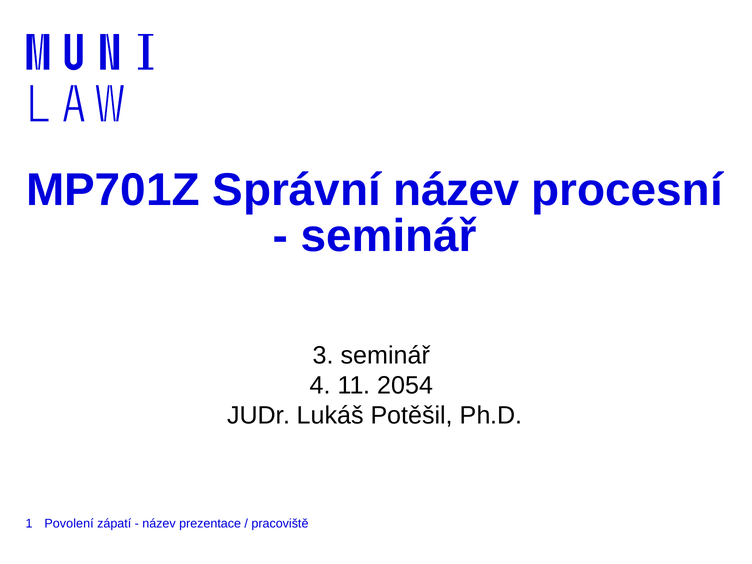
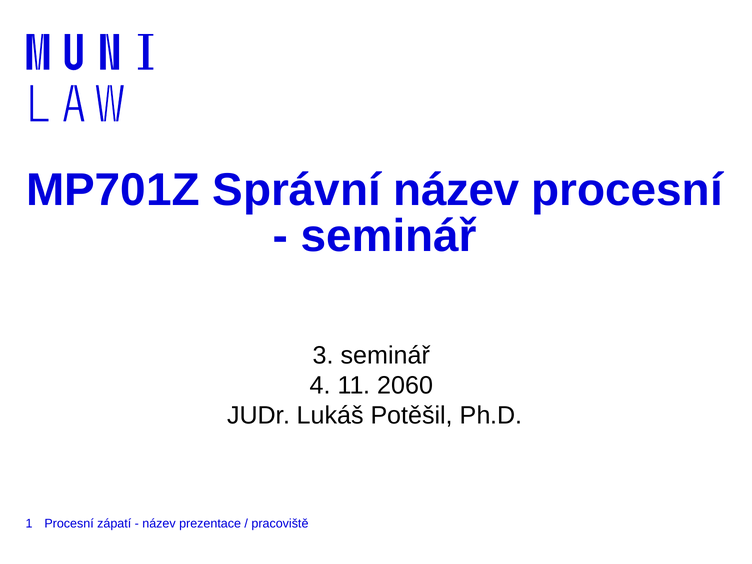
2054: 2054 -> 2060
Povolení at (69, 523): Povolení -> Procesní
